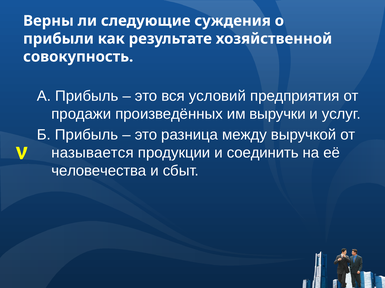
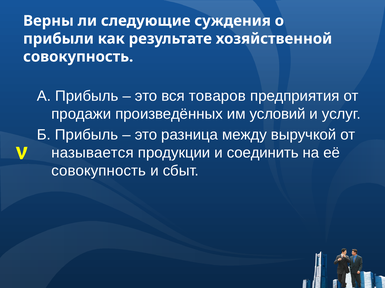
условий: условий -> товаров
выручки: выручки -> условий
человечества at (99, 171): человечества -> совокупность
